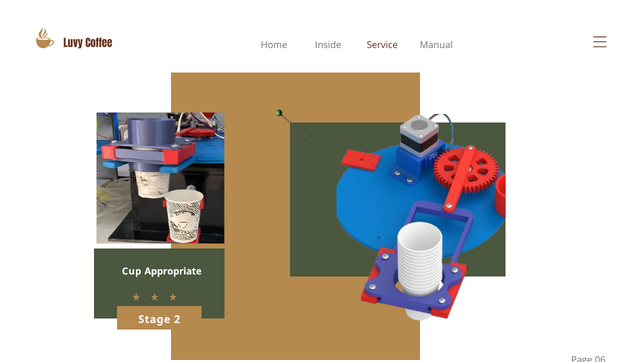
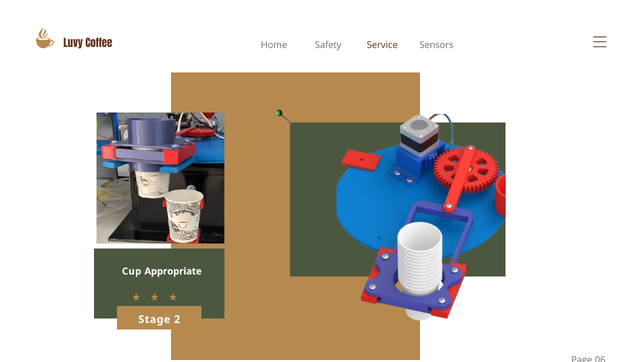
Inside: Inside -> Safety
Manual: Manual -> Sensors
